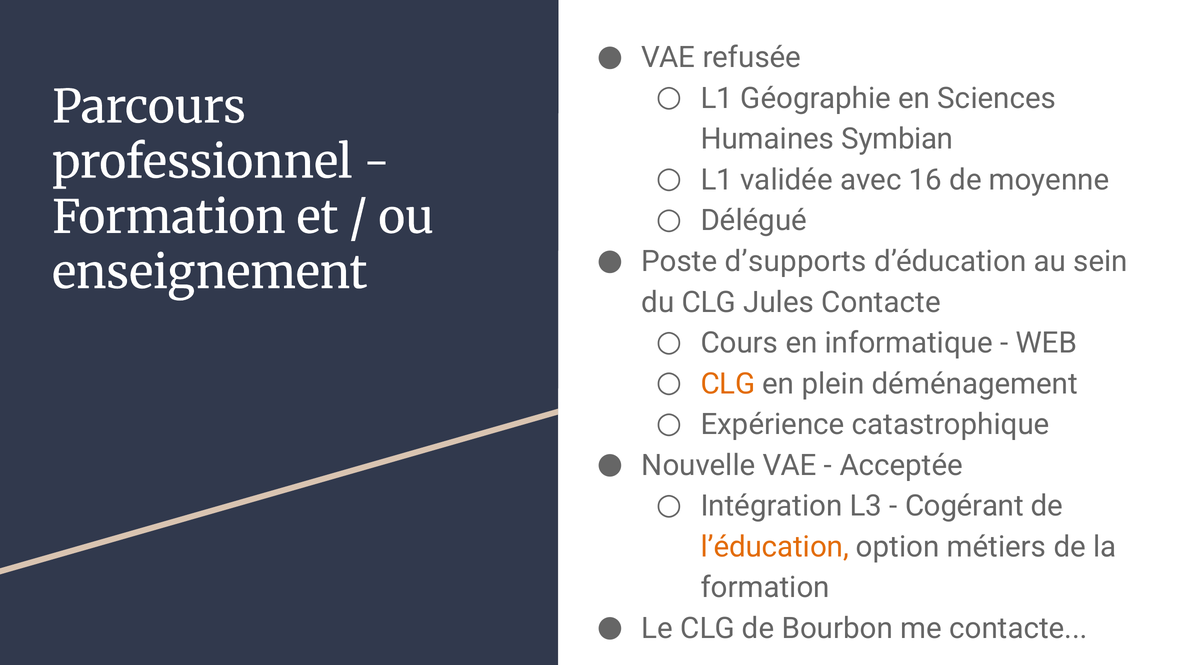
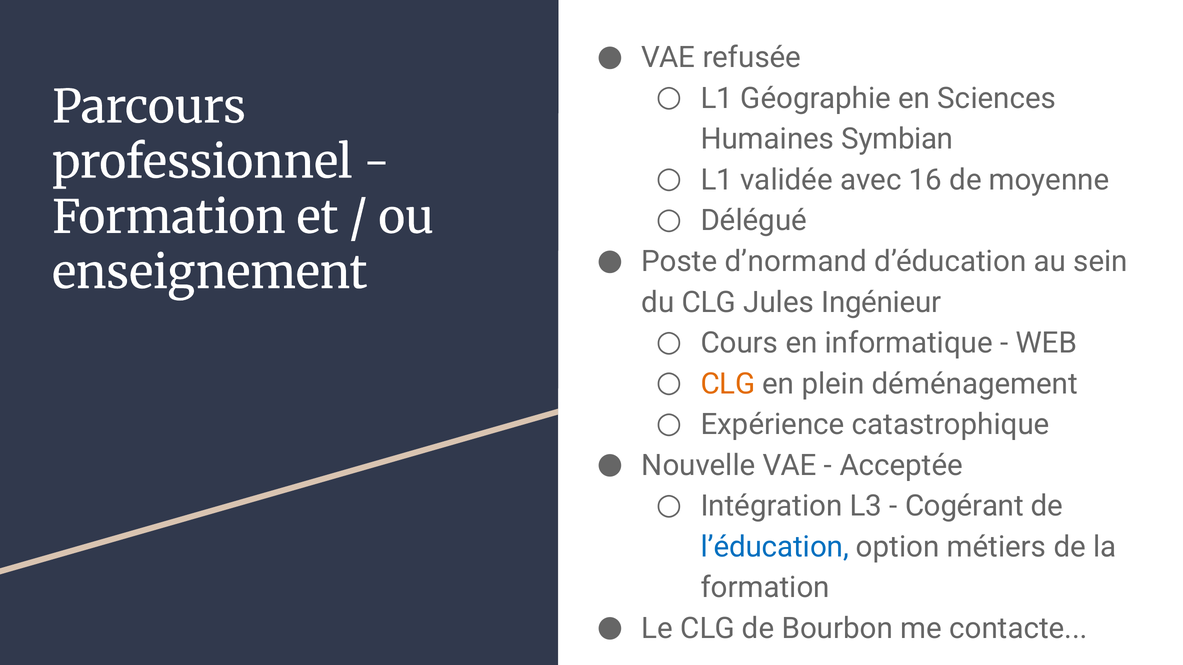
d’supports: d’supports -> d’normand
Jules Contacte: Contacte -> Ingénieur
l’éducation colour: orange -> blue
